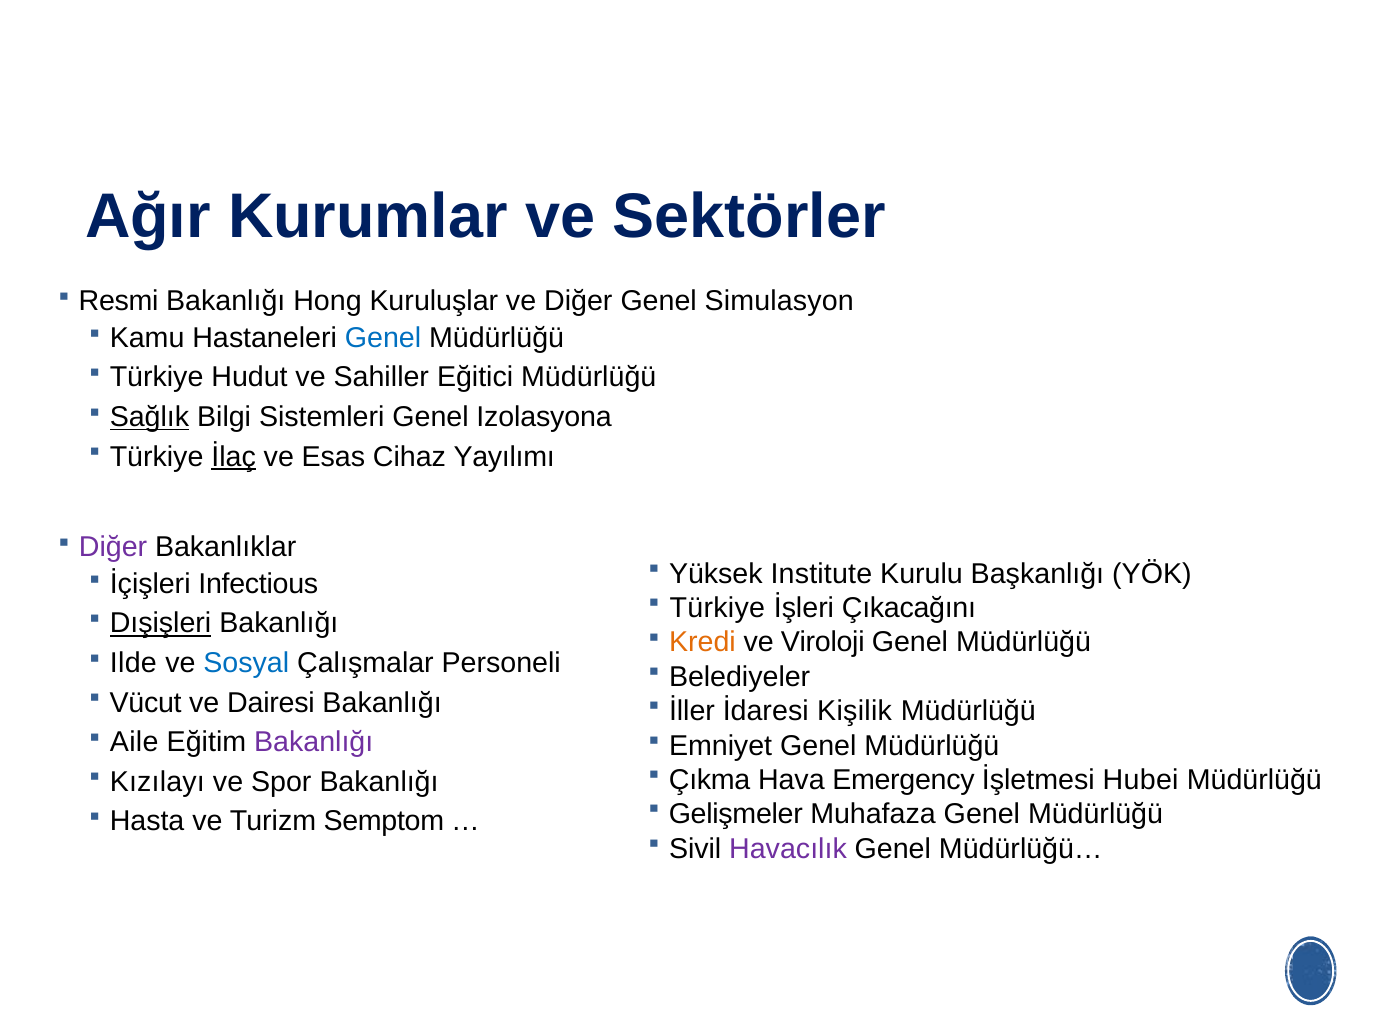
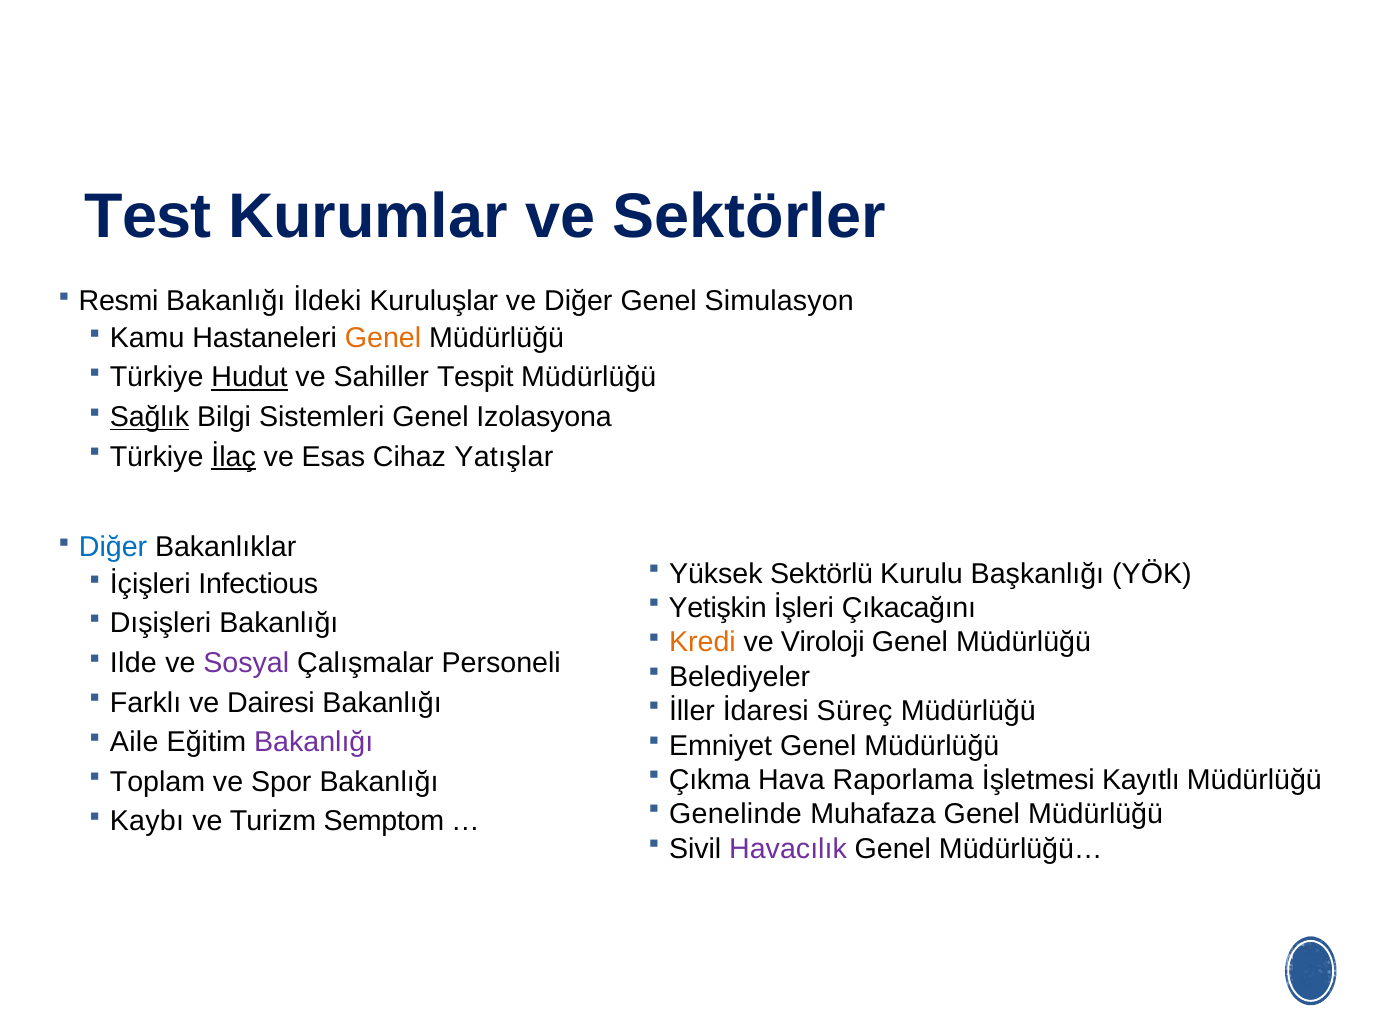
Ağır: Ağır -> Test
Hong: Hong -> İldeki
Genel at (383, 338) colour: blue -> orange
Hudut underline: none -> present
Eğitici: Eğitici -> Tespit
Yayılımı: Yayılımı -> Yatışlar
Diğer at (113, 547) colour: purple -> blue
Institute: Institute -> Sektörlü
Türkiye at (717, 608): Türkiye -> Yetişkin
Dışişleri underline: present -> none
Sosyal colour: blue -> purple
Vücut: Vücut -> Farklı
Kişilik: Kişilik -> Süreç
Emergency: Emergency -> Raporlama
Hubei: Hubei -> Kayıtlı
Kızılayı: Kızılayı -> Toplam
Gelişmeler: Gelişmeler -> Genelinde
Hasta: Hasta -> Kaybı
